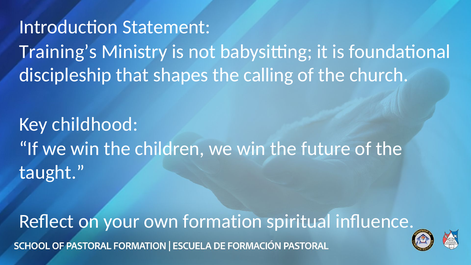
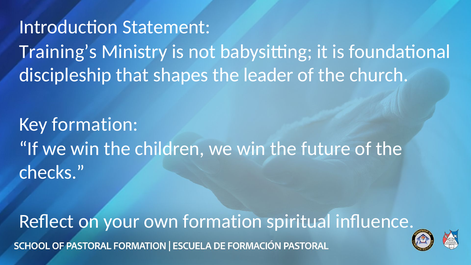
calling: calling -> leader
Key childhood: childhood -> formation
taught: taught -> checks
